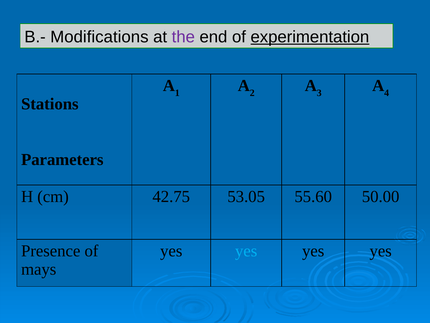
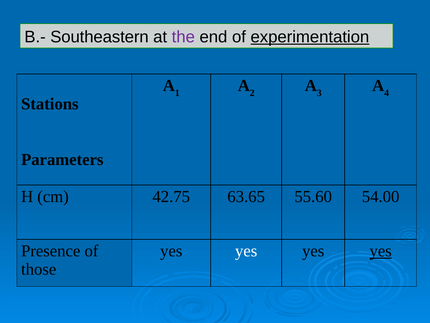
Modifications: Modifications -> Southeastern
53.05: 53.05 -> 63.65
50.00: 50.00 -> 54.00
yes at (246, 251) colour: light blue -> white
yes at (381, 251) underline: none -> present
mays: mays -> those
